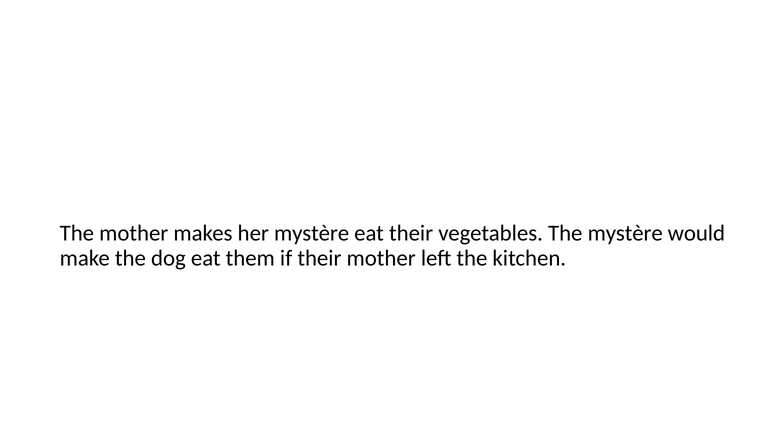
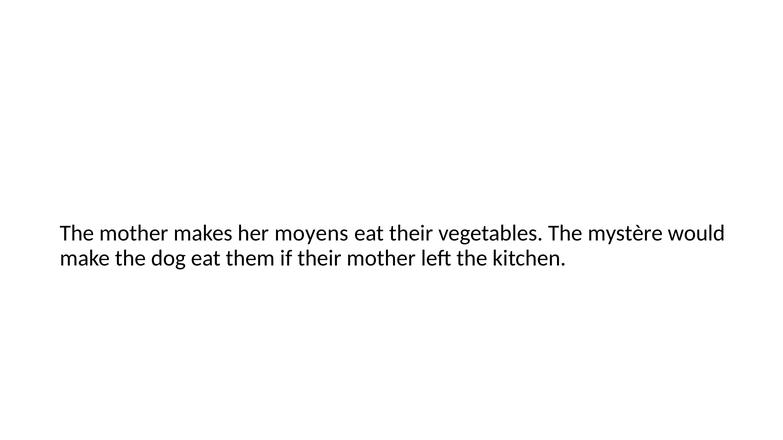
her mystère: mystère -> moyens
